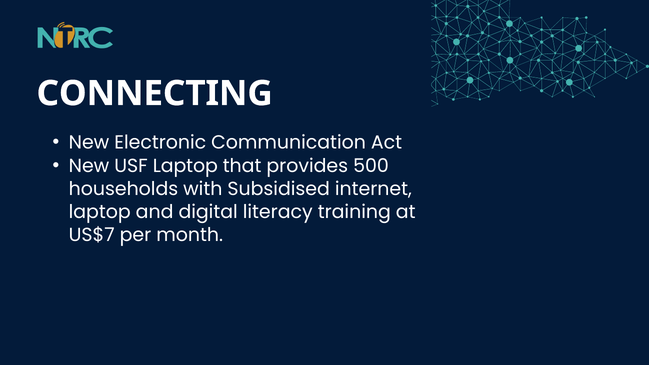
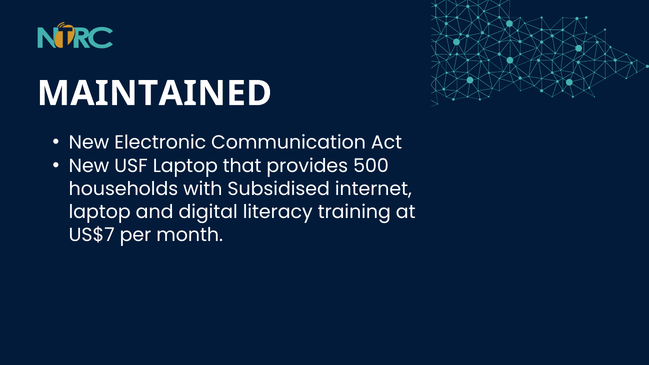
CONNECTING: CONNECTING -> MAINTAINED
